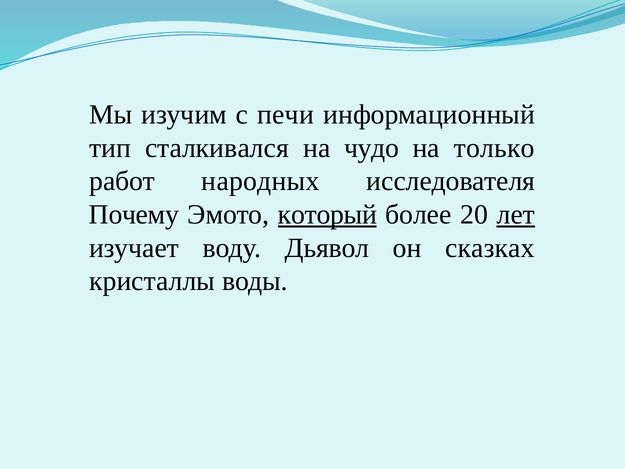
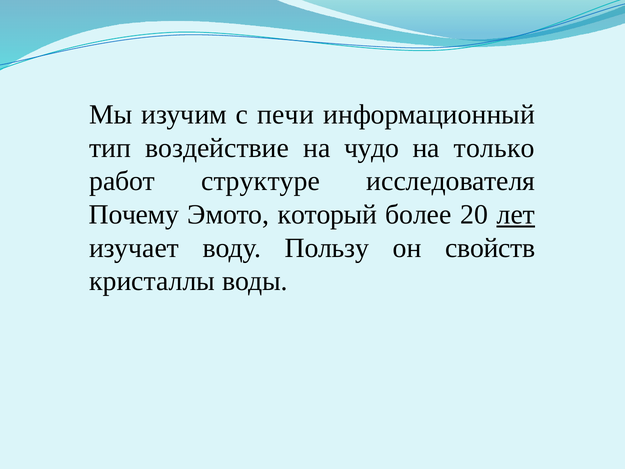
сталкивался: сталкивался -> воздействие
народных: народных -> структуре
который underline: present -> none
Дьявол: Дьявол -> Пользу
сказках: сказках -> свойств
